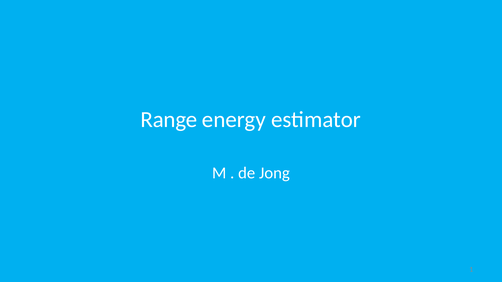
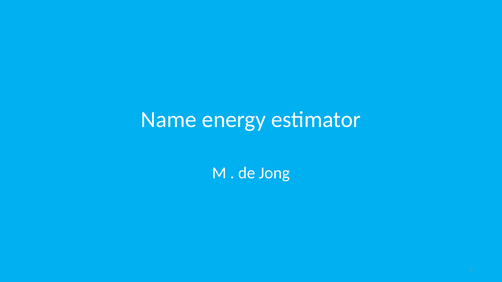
Range: Range -> Name
